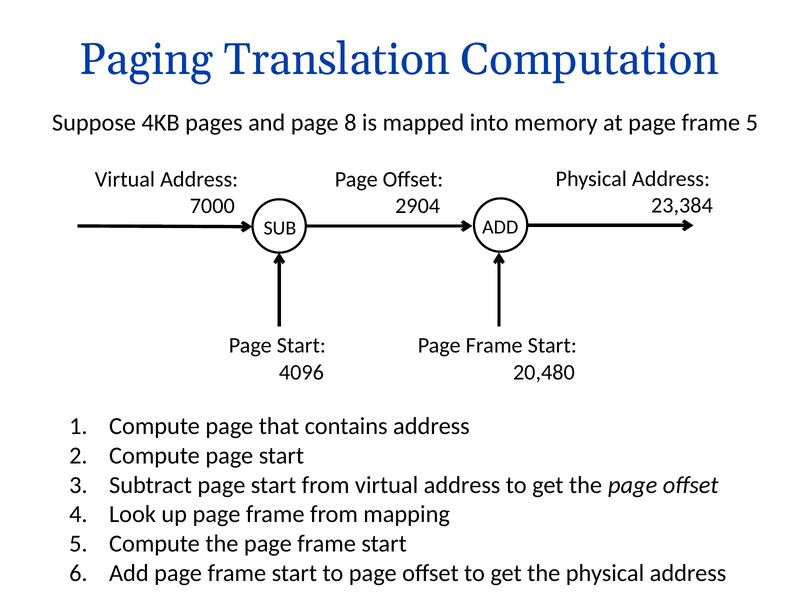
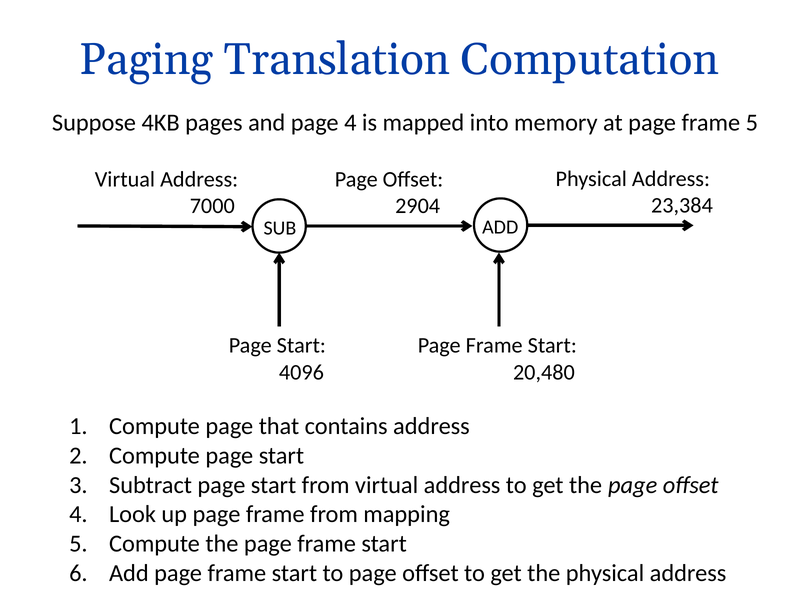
page 8: 8 -> 4
